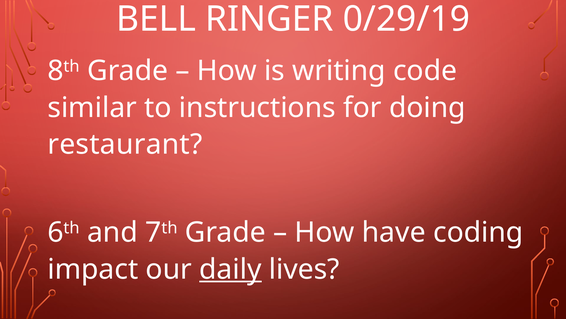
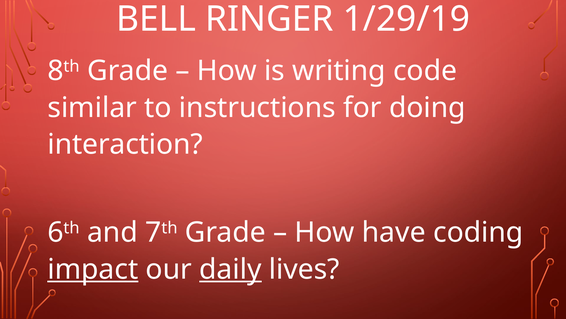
0/29/19: 0/29/19 -> 1/29/19
restaurant: restaurant -> interaction
impact underline: none -> present
